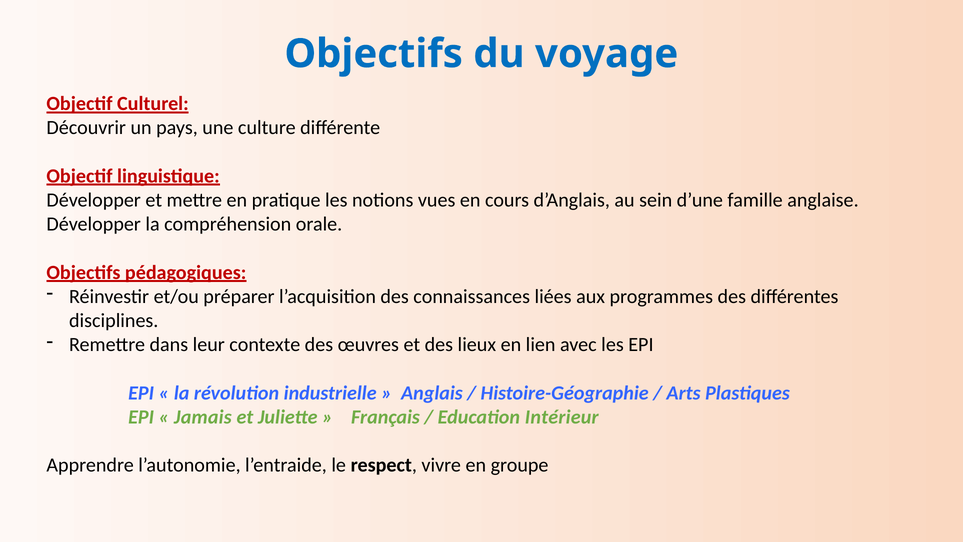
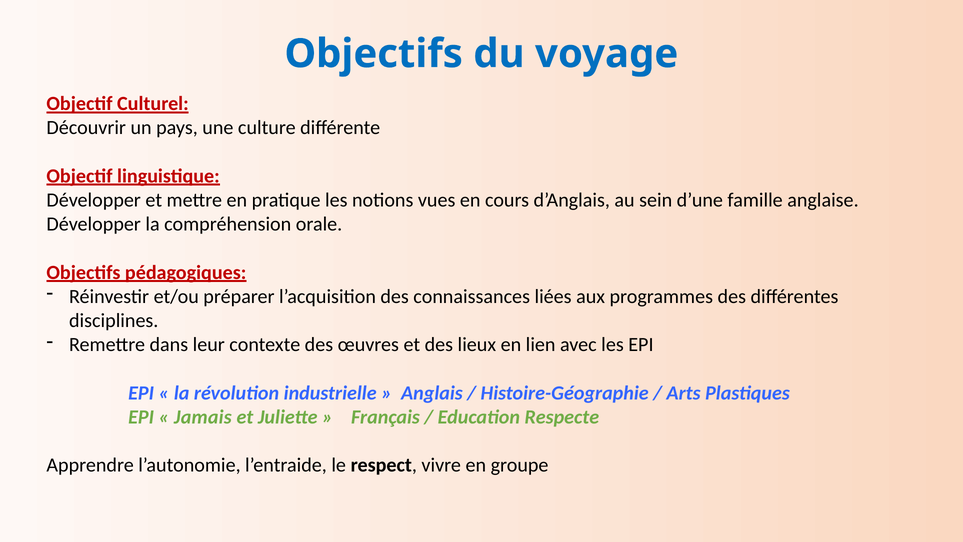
Intérieur: Intérieur -> Respecte
